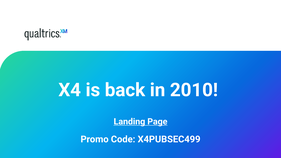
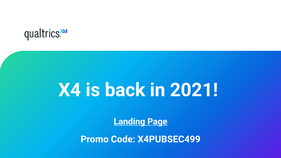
2010: 2010 -> 2021
